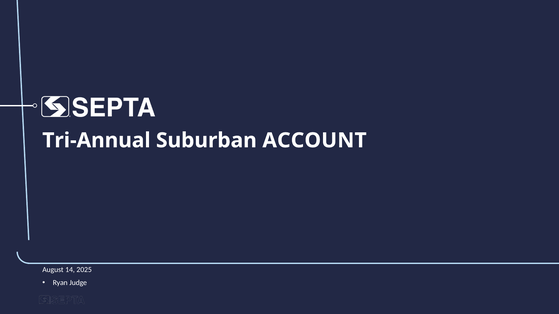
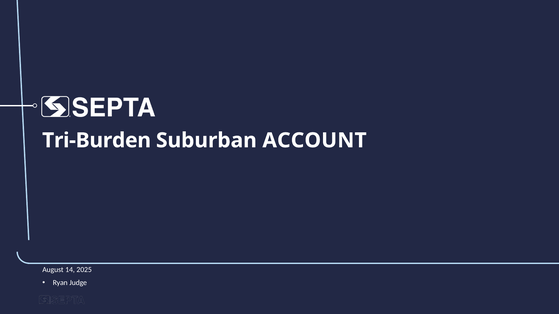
Tri-Annual: Tri-Annual -> Tri-Burden
